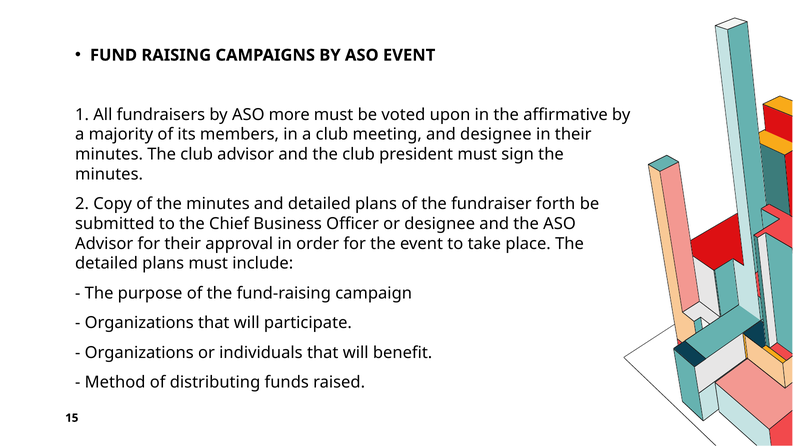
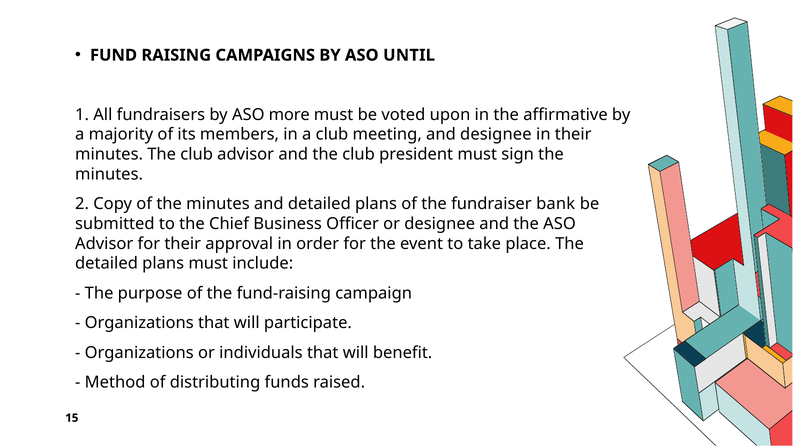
ASO EVENT: EVENT -> UNTIL
forth: forth -> bank
